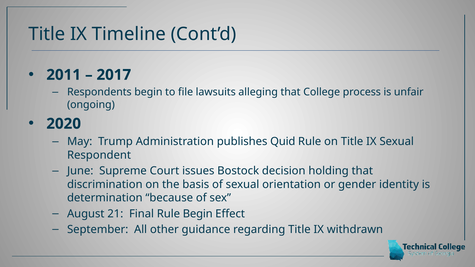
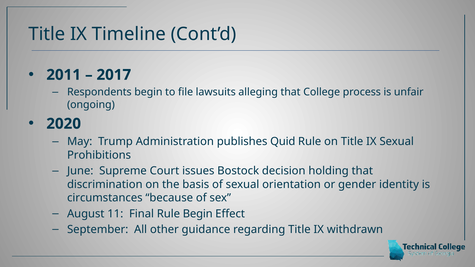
Respondent: Respondent -> Prohibitions
determination: determination -> circumstances
21: 21 -> 11
